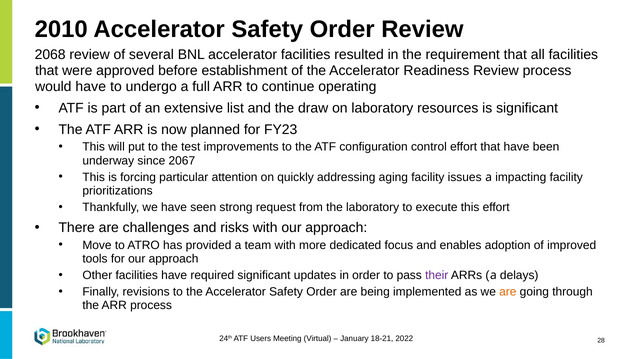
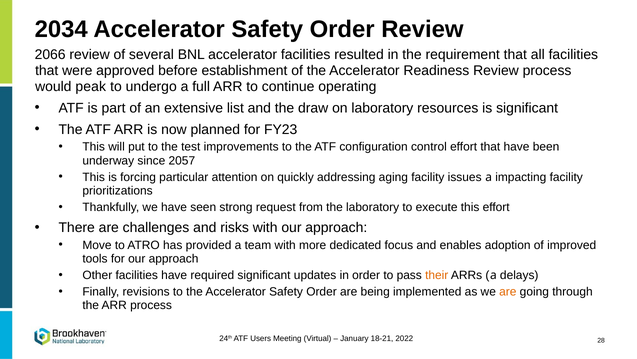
2010: 2010 -> 2034
2068: 2068 -> 2066
would have: have -> peak
2067: 2067 -> 2057
their colour: purple -> orange
